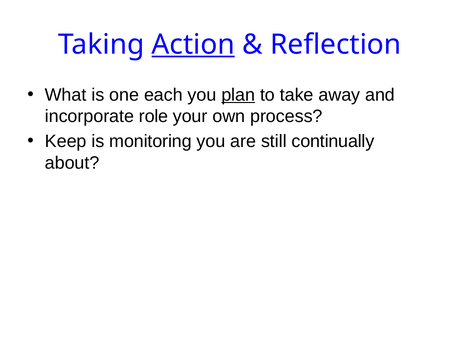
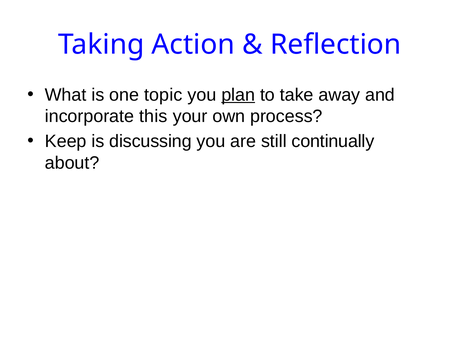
Action underline: present -> none
each: each -> topic
role: role -> this
monitoring: monitoring -> discussing
